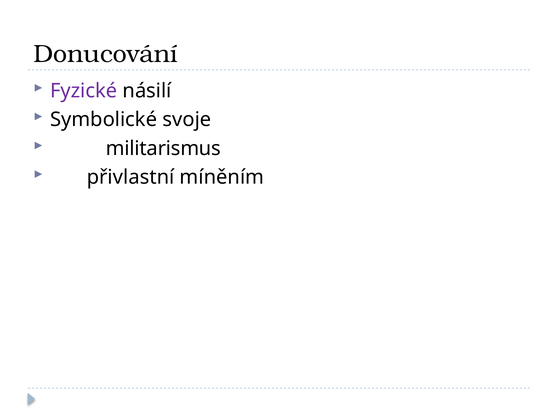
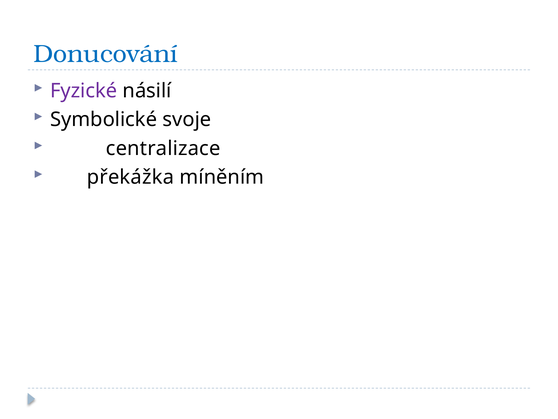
Donucování colour: black -> blue
militarismus: militarismus -> centralizace
přivlastní: přivlastní -> překážka
